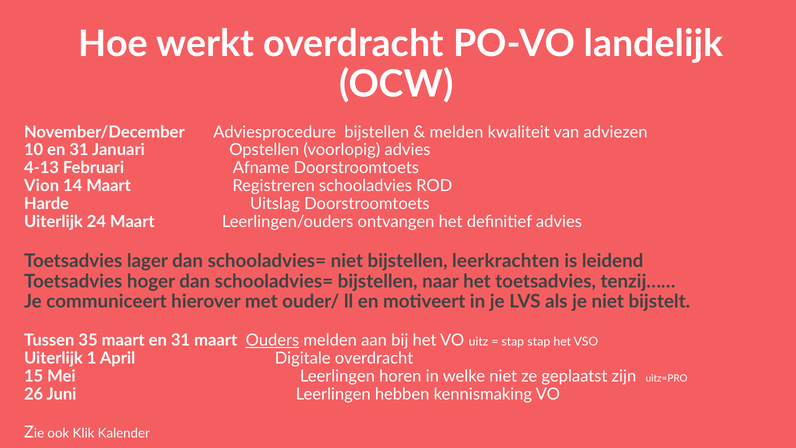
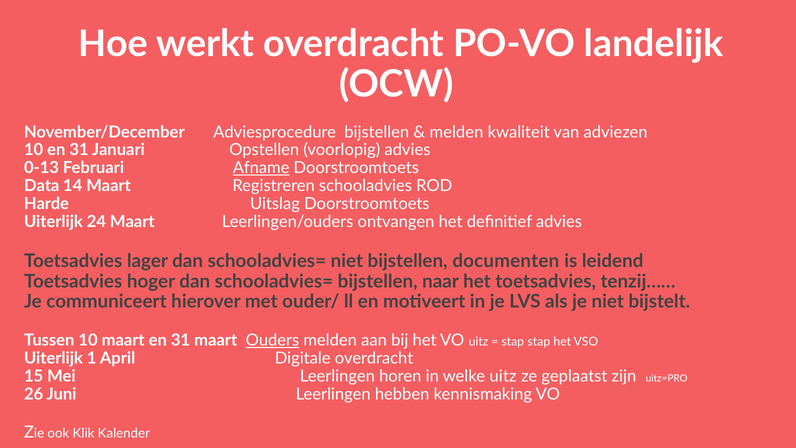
4-13: 4-13 -> 0-13
Afname underline: none -> present
Vion: Vion -> Data
leerkrachten: leerkrachten -> documenten
Tussen 35: 35 -> 10
welke niet: niet -> uitz
